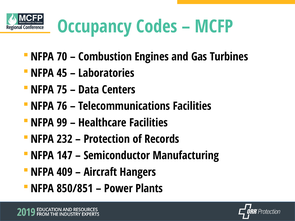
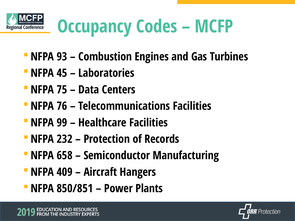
70: 70 -> 93
147: 147 -> 658
